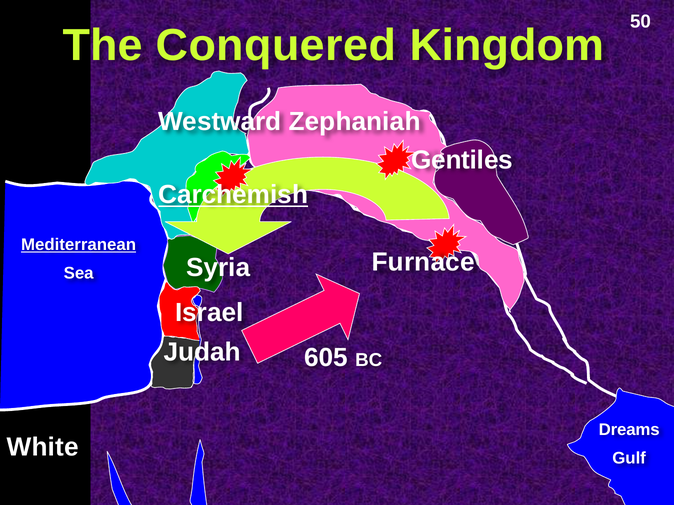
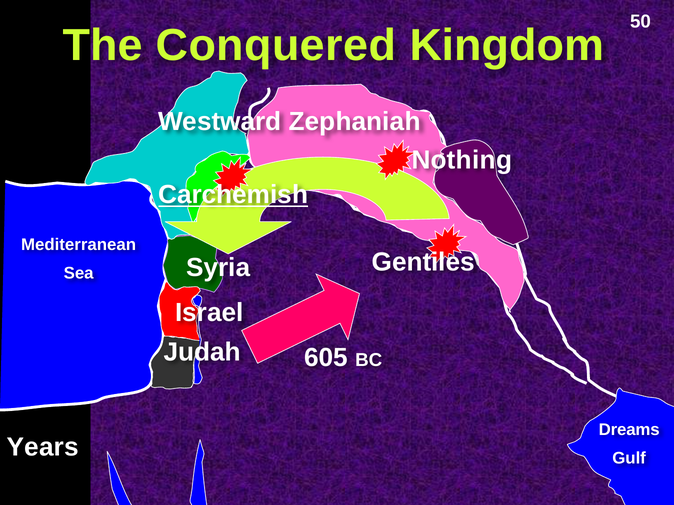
Gentiles: Gentiles -> Nothing
Mediterranean underline: present -> none
Furnace: Furnace -> Gentiles
White: White -> Years
